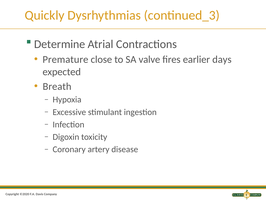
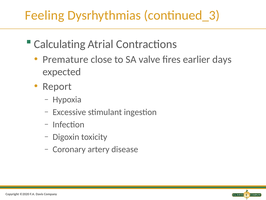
Quickly: Quickly -> Feeling
Determine: Determine -> Calculating
Breath: Breath -> Report
